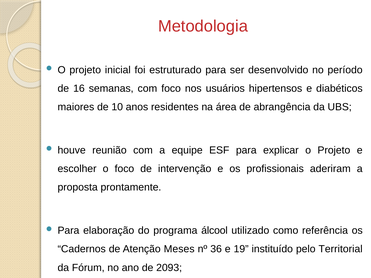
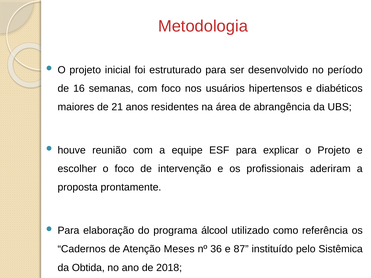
10: 10 -> 21
19: 19 -> 87
Territorial: Territorial -> Sistêmica
Fórum: Fórum -> Obtida
2093: 2093 -> 2018
